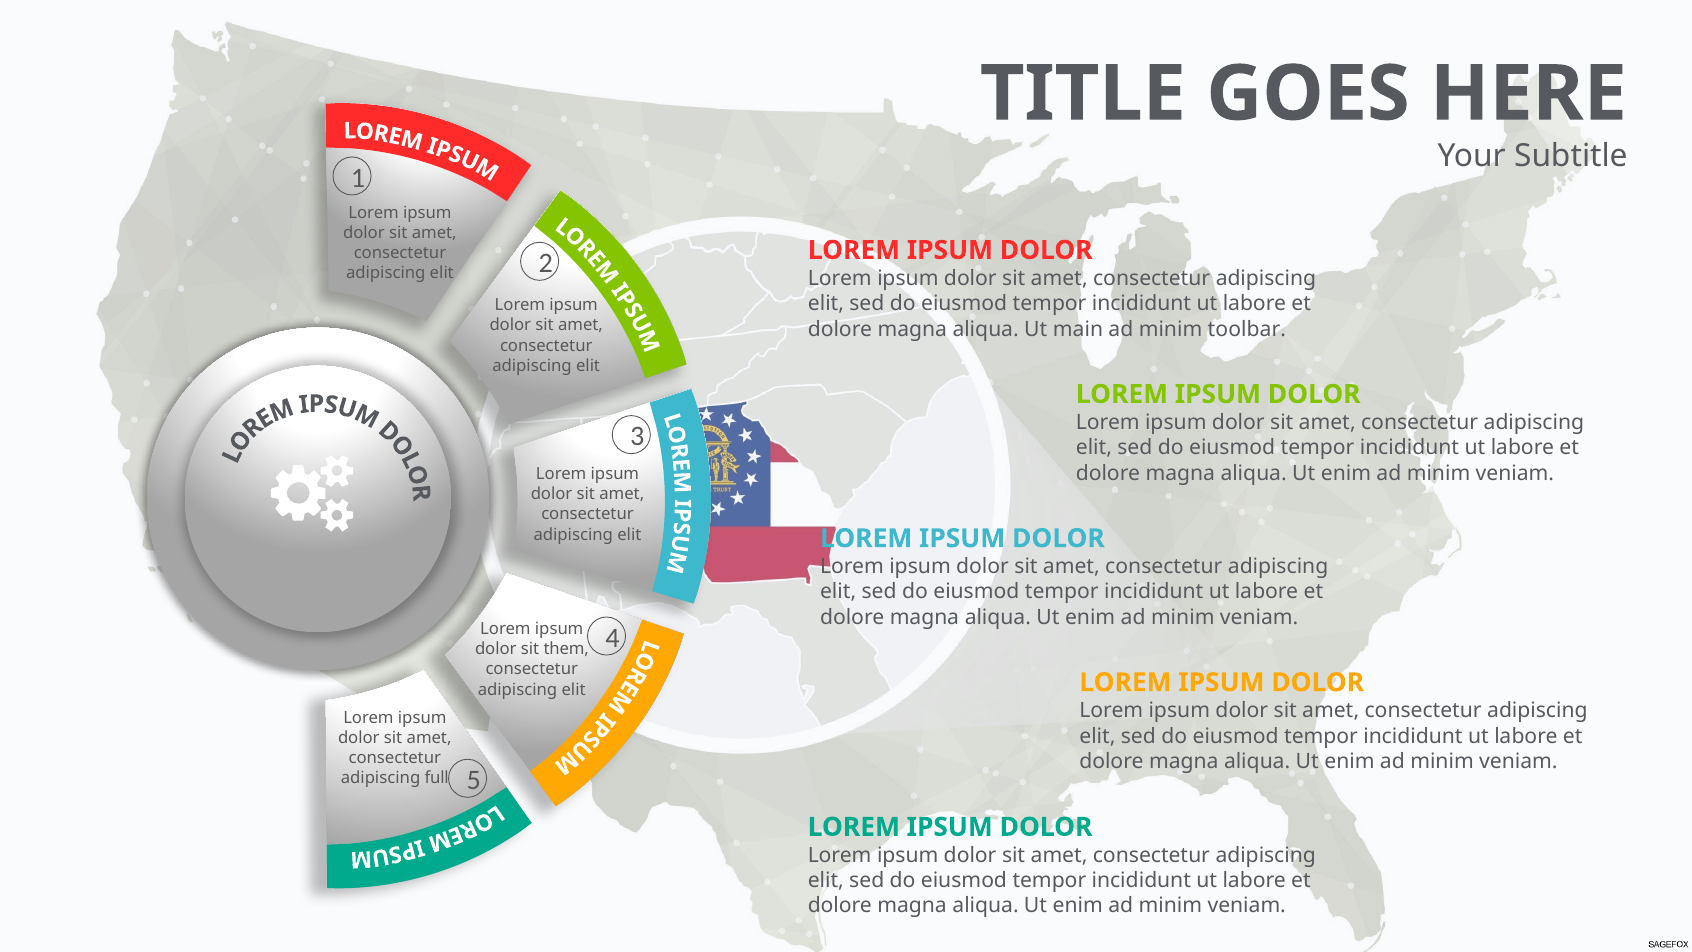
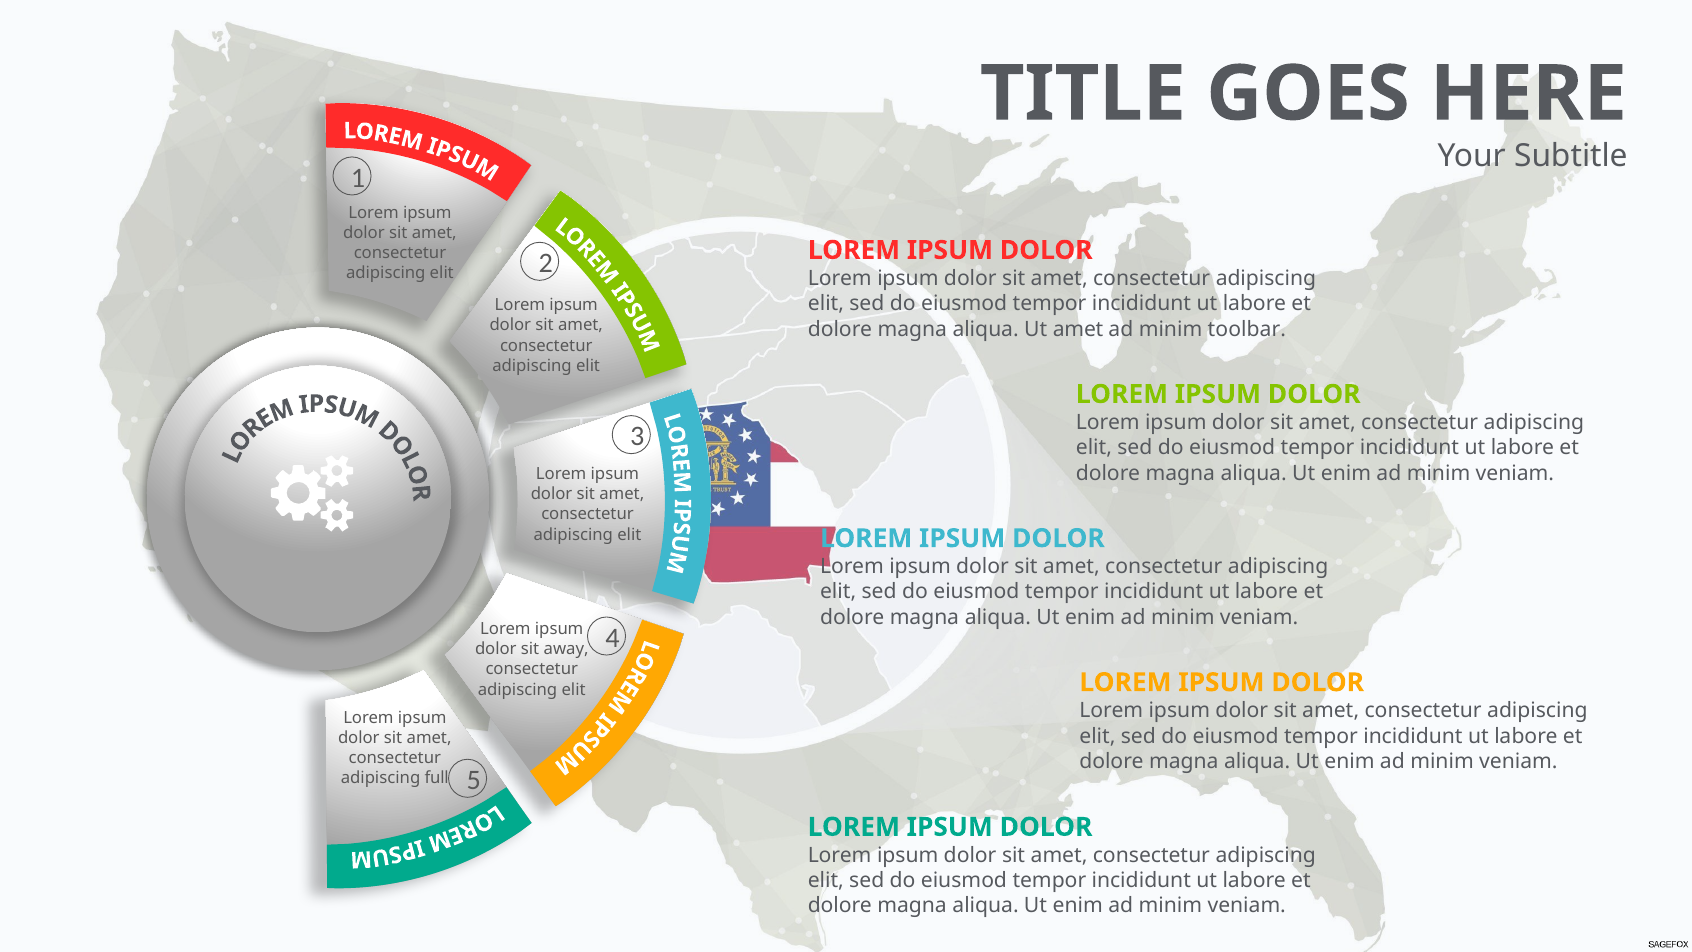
Ut main: main -> amet
them: them -> away
